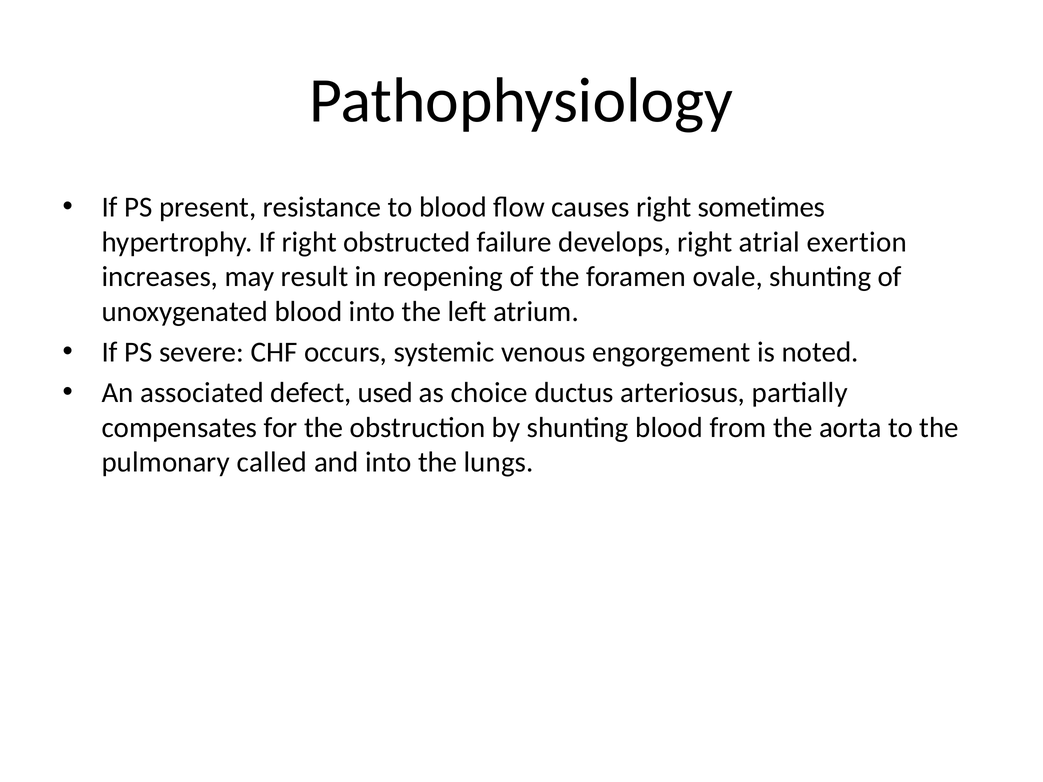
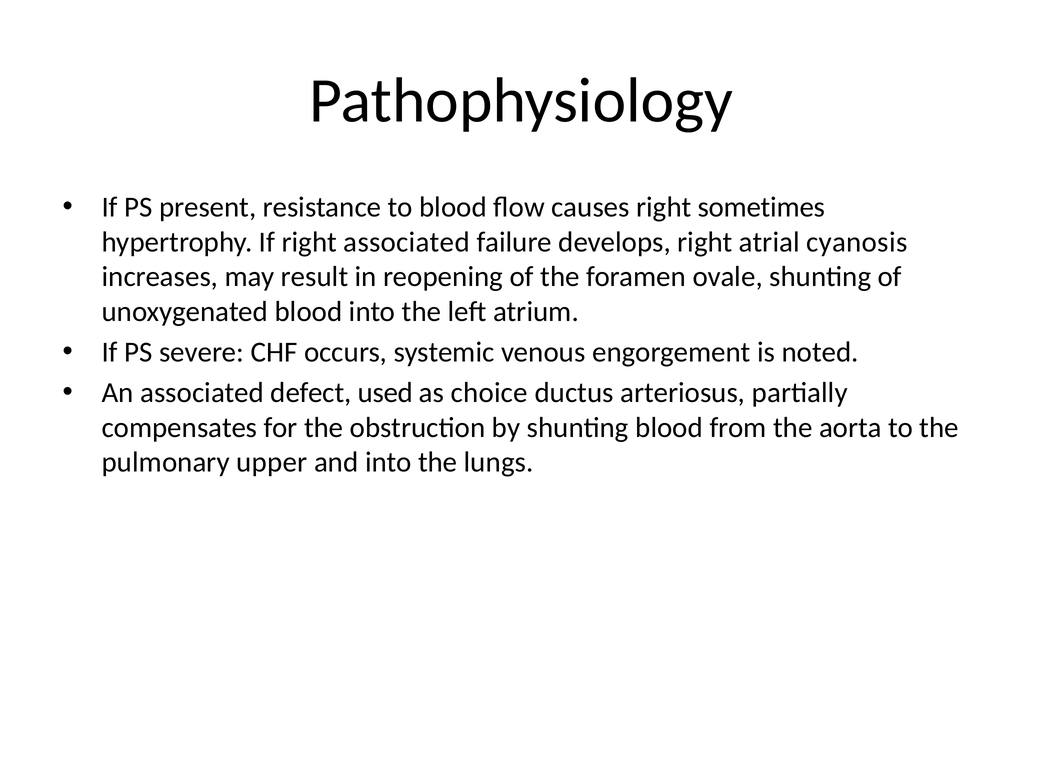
right obstructed: obstructed -> associated
exertion: exertion -> cyanosis
called: called -> upper
